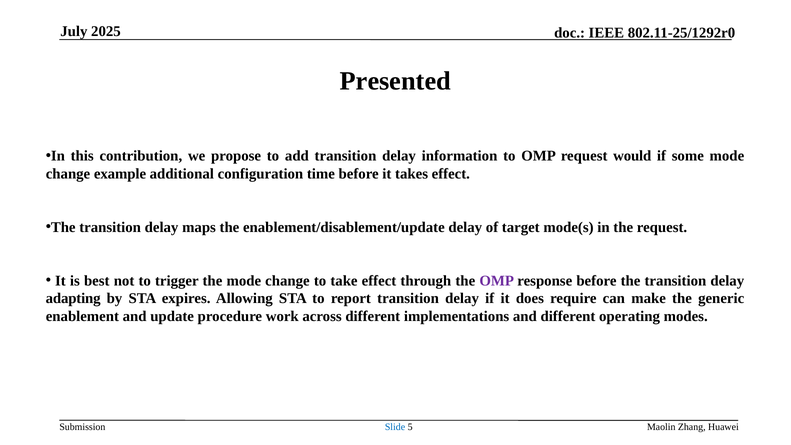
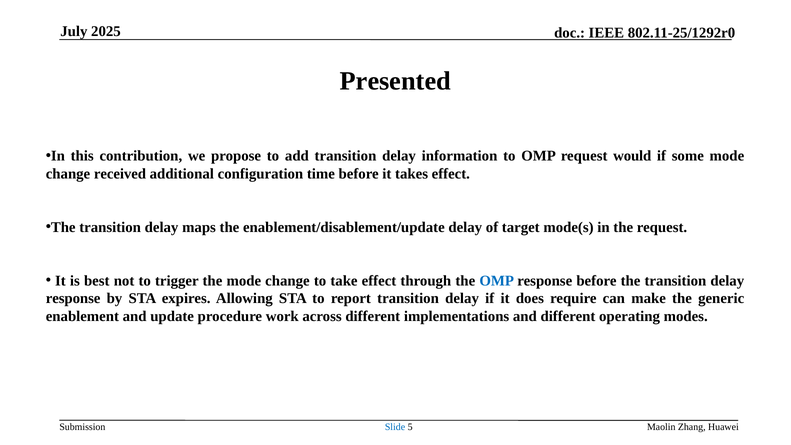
example: example -> received
OMP at (497, 281) colour: purple -> blue
adapting at (73, 298): adapting -> response
